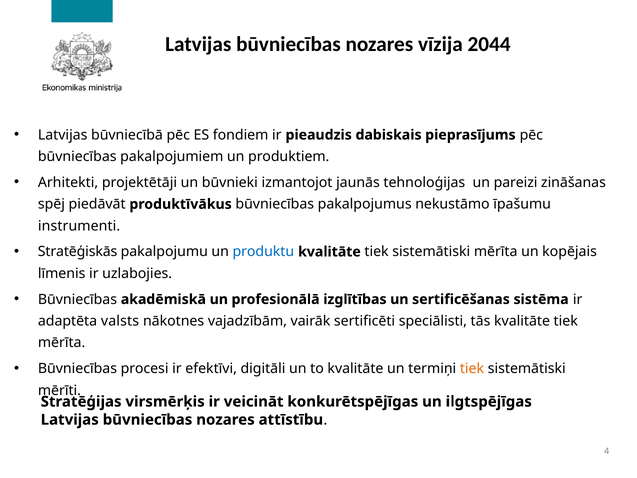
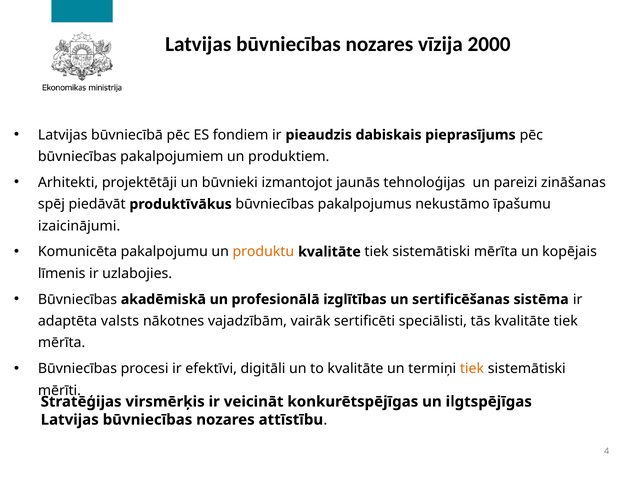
2044: 2044 -> 2000
instrumenti: instrumenti -> izaicinājumi
Stratēģiskās: Stratēģiskās -> Komunicēta
produktu colour: blue -> orange
